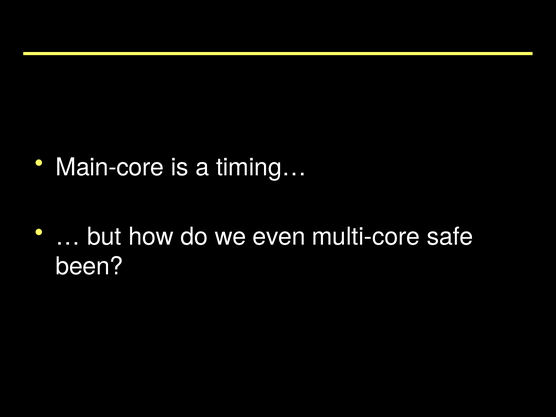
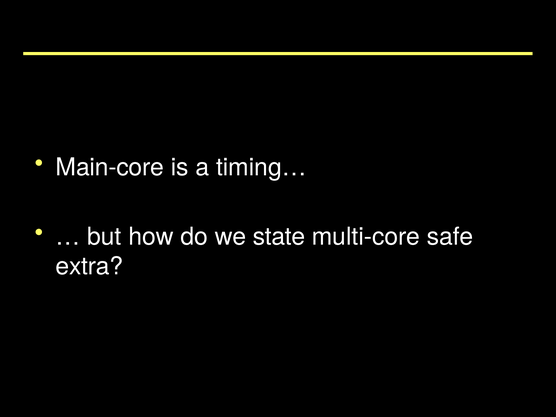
even: even -> state
been: been -> extra
